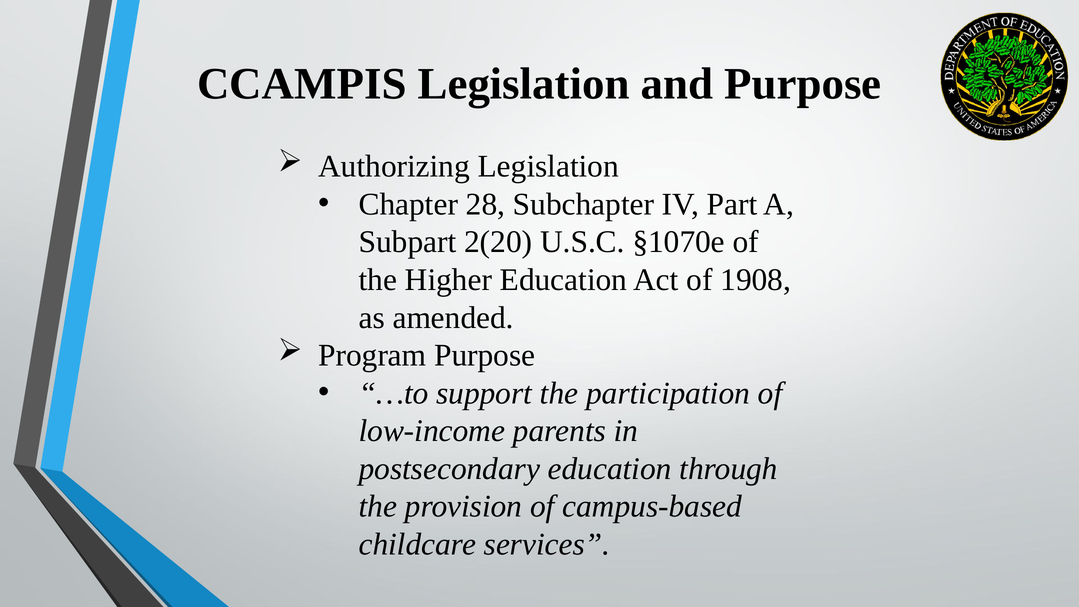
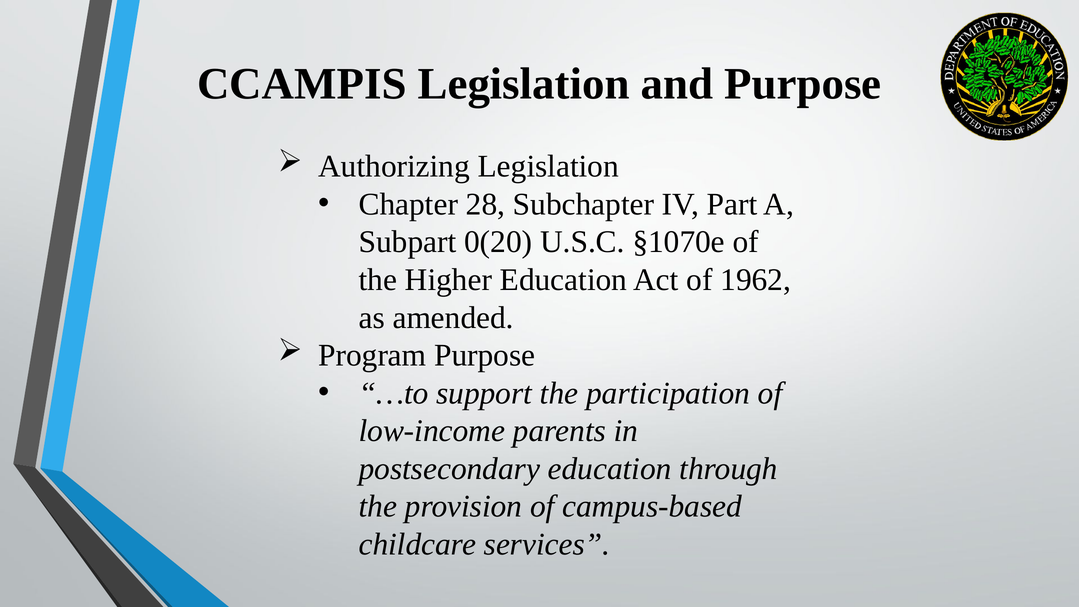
2(20: 2(20 -> 0(20
1908: 1908 -> 1962
